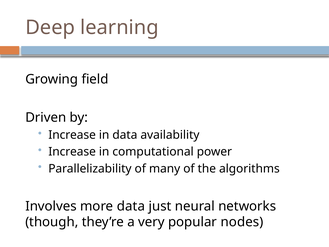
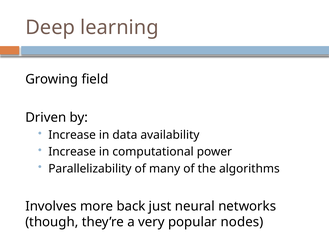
more data: data -> back
